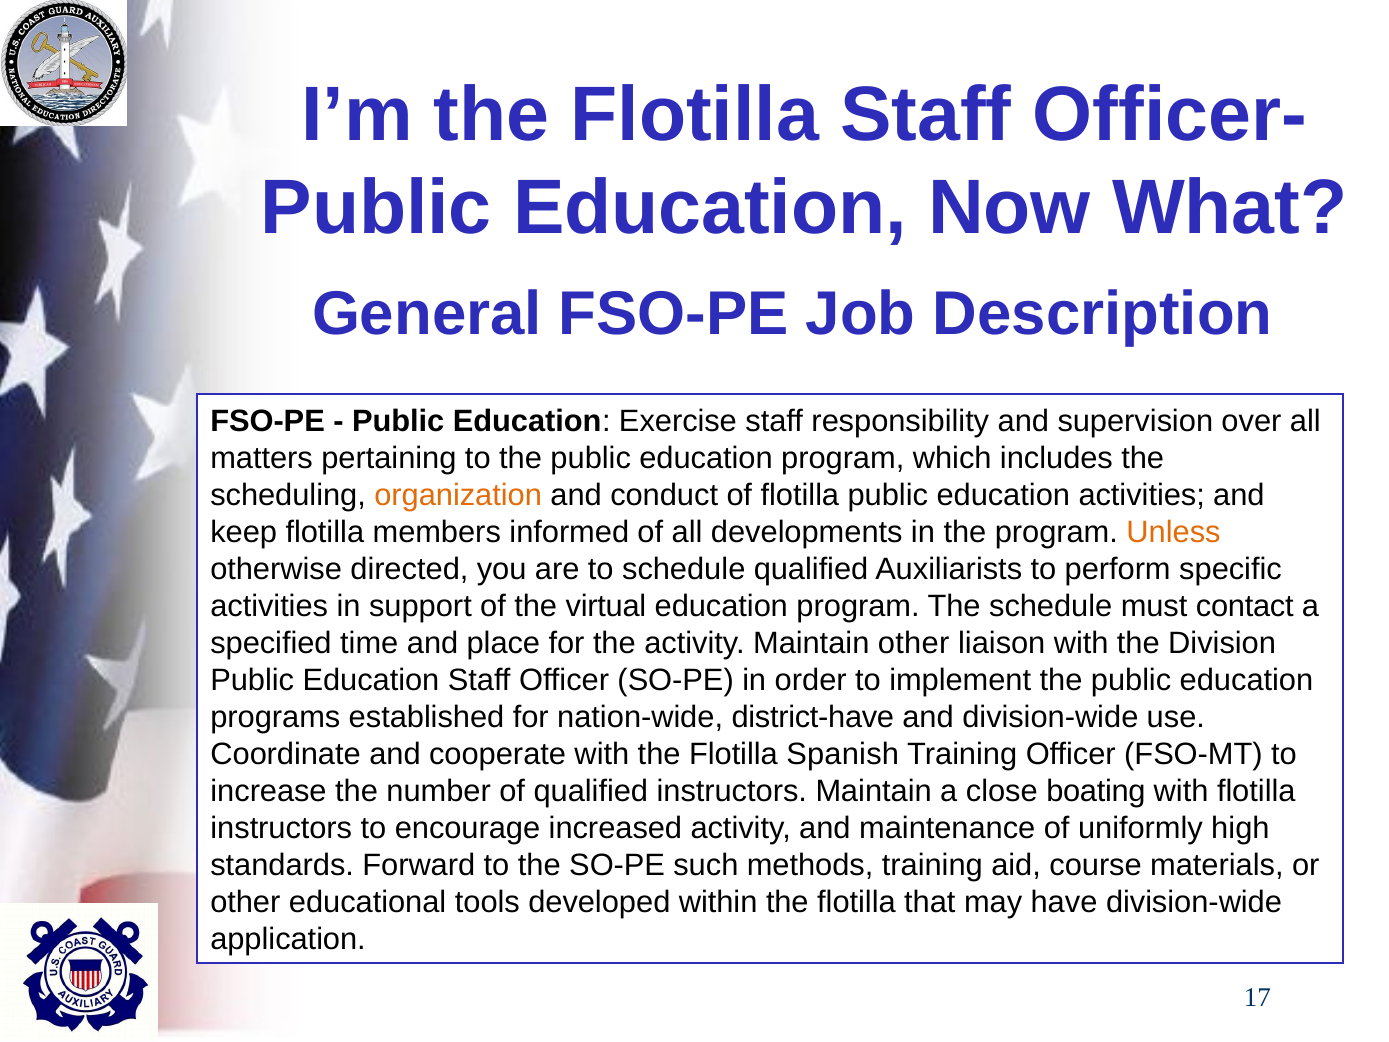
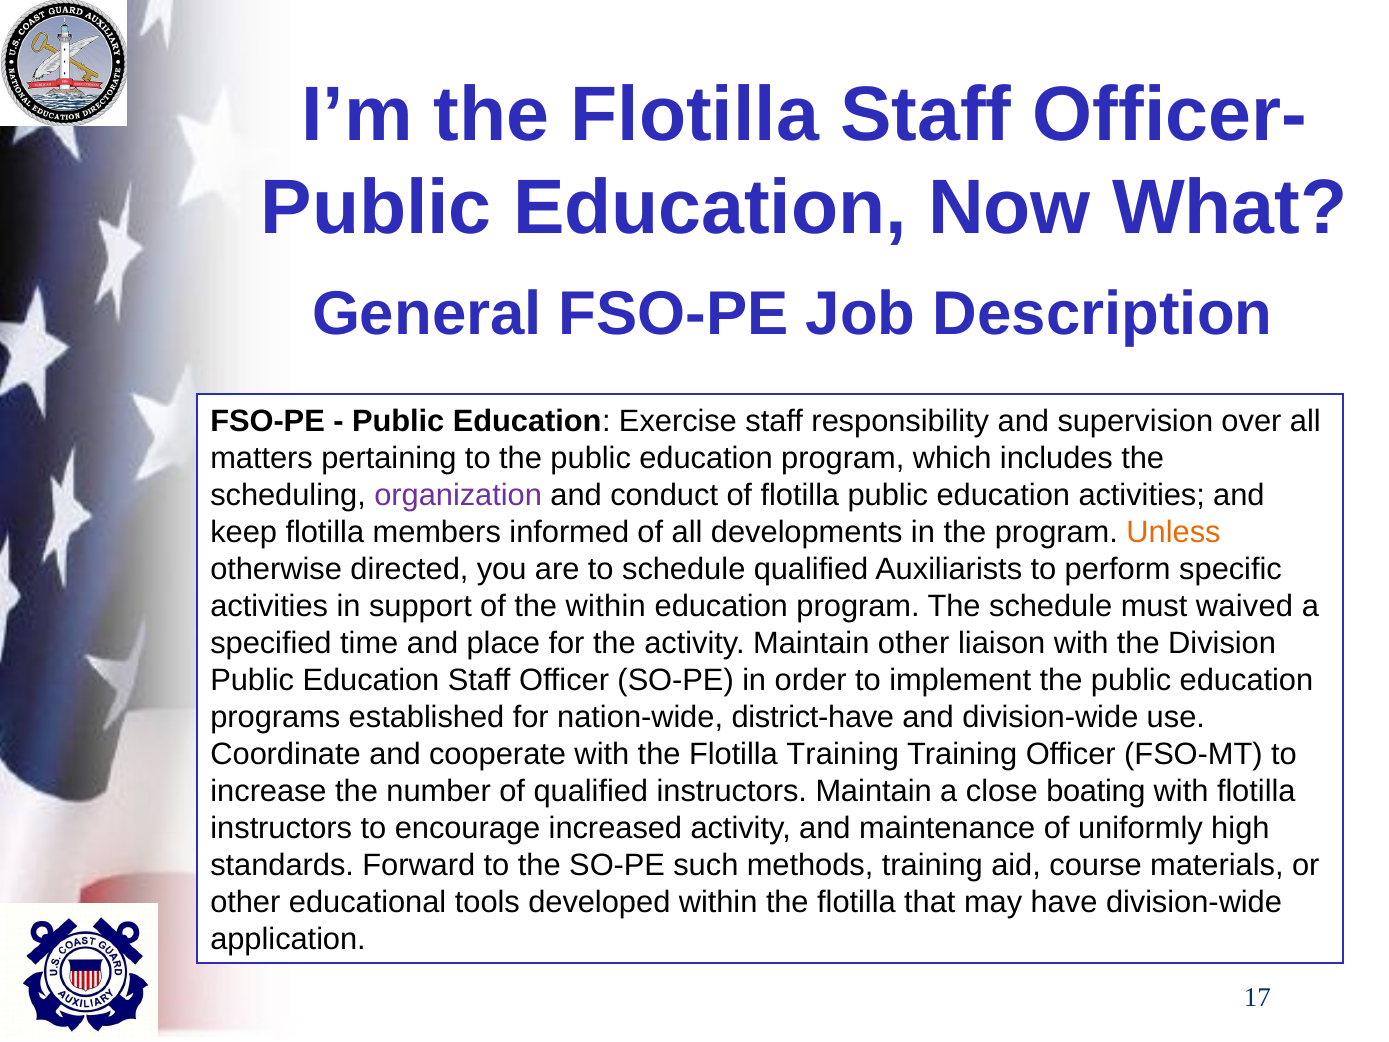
organization colour: orange -> purple
the virtual: virtual -> within
contact: contact -> waived
Flotilla Spanish: Spanish -> Training
